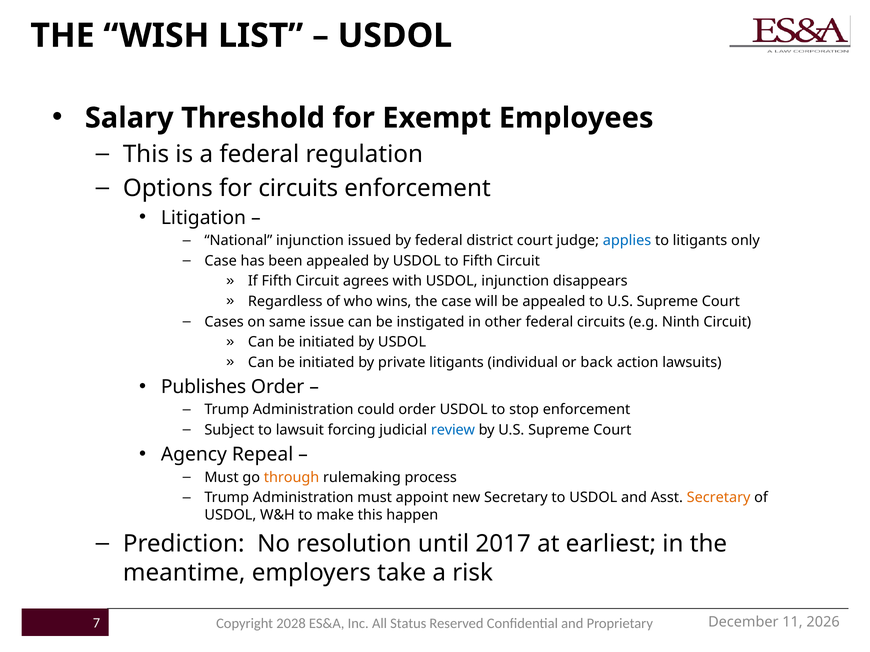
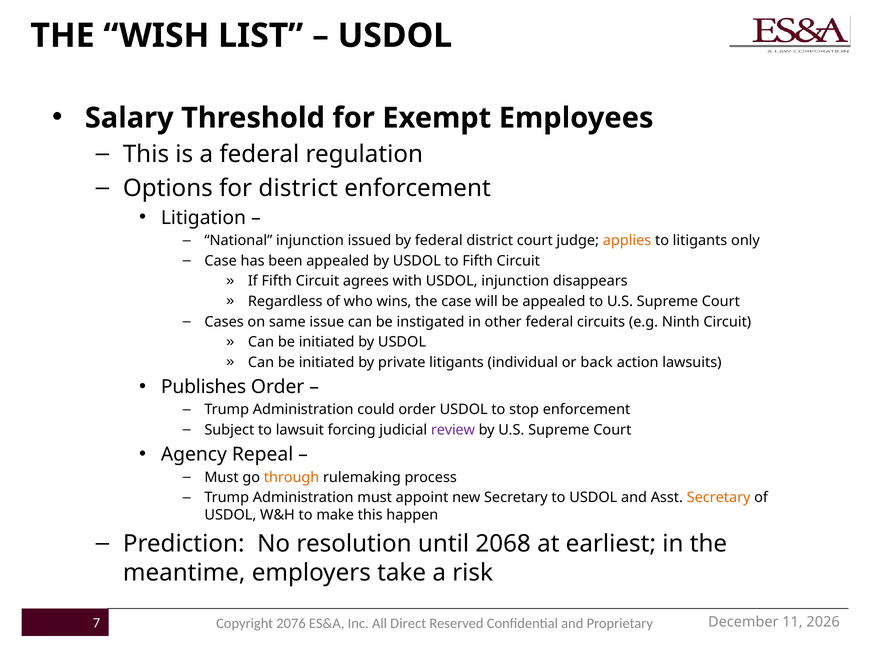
for circuits: circuits -> district
applies colour: blue -> orange
review colour: blue -> purple
2017: 2017 -> 2068
2028: 2028 -> 2076
Status: Status -> Direct
